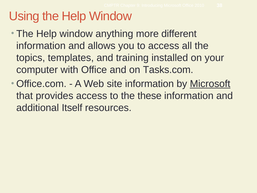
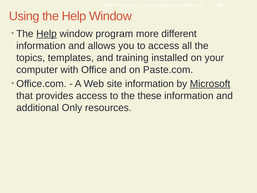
Help at (46, 34) underline: none -> present
anything: anything -> program
Tasks.com: Tasks.com -> Paste.com
Itself: Itself -> Only
